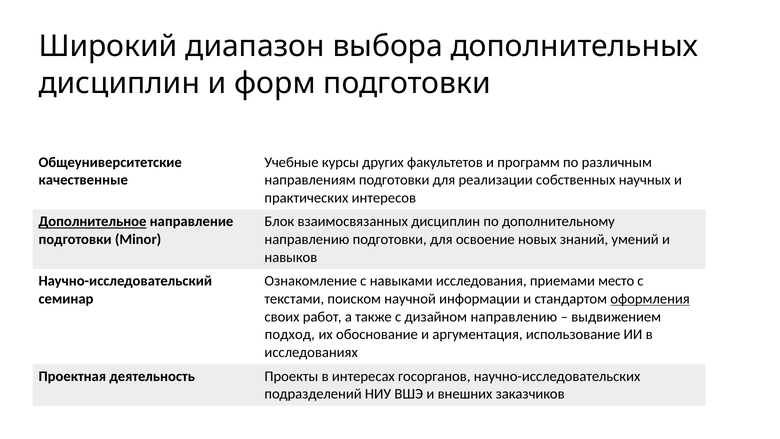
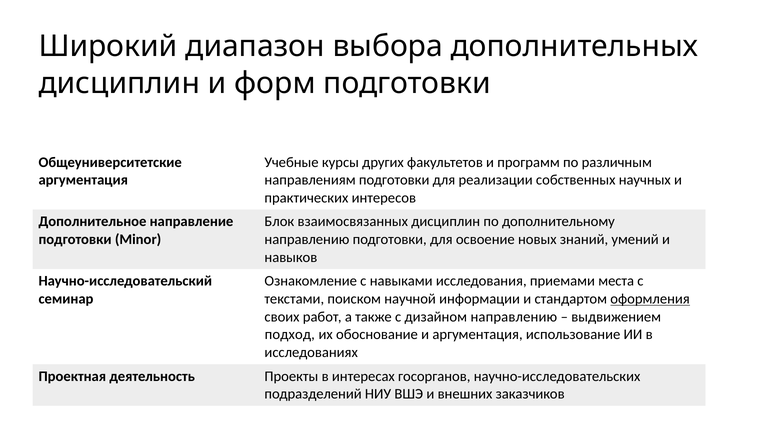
качественные at (83, 180): качественные -> аргументация
Дополнительное underline: present -> none
место: место -> места
